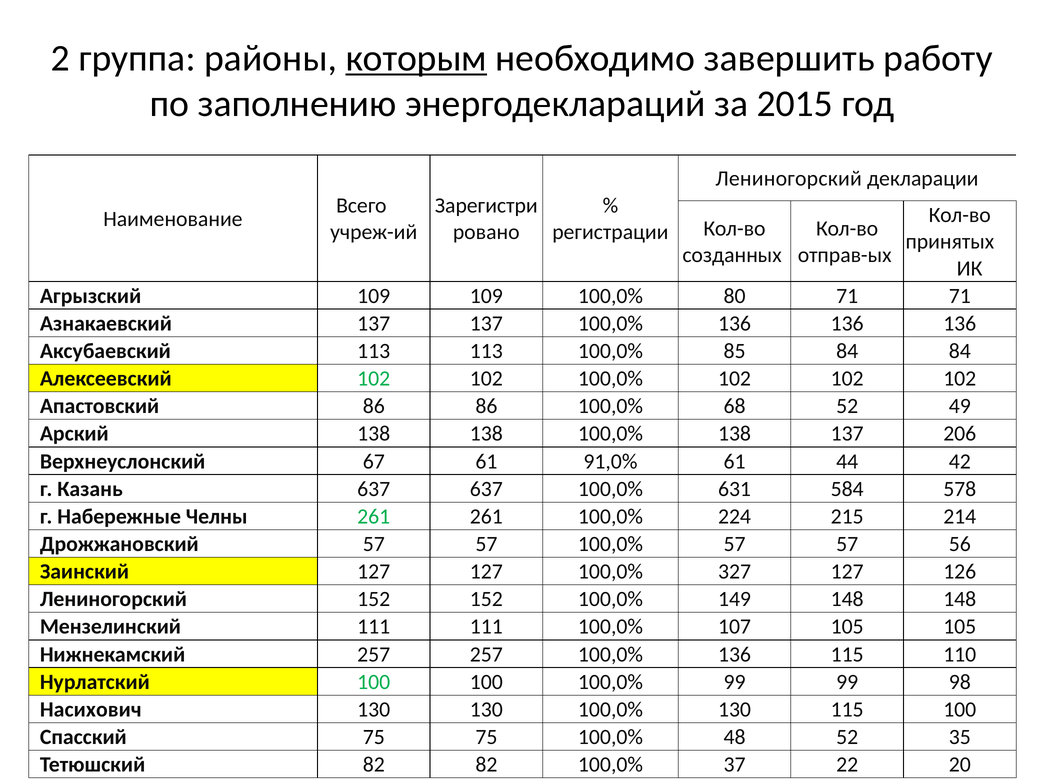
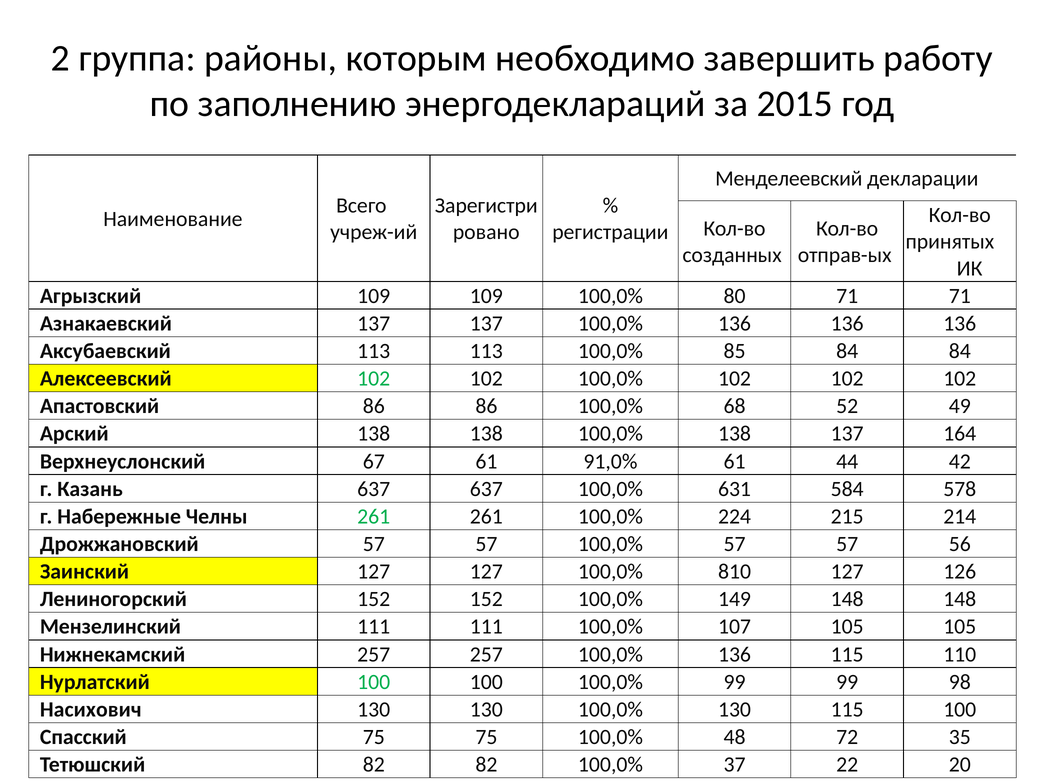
которым underline: present -> none
Лениногорский at (789, 178): Лениногорский -> Менделеевский
206: 206 -> 164
327: 327 -> 810
48 52: 52 -> 72
